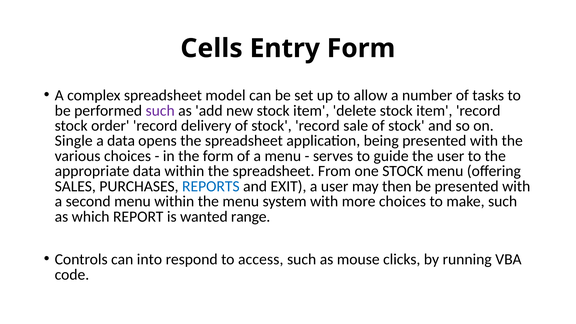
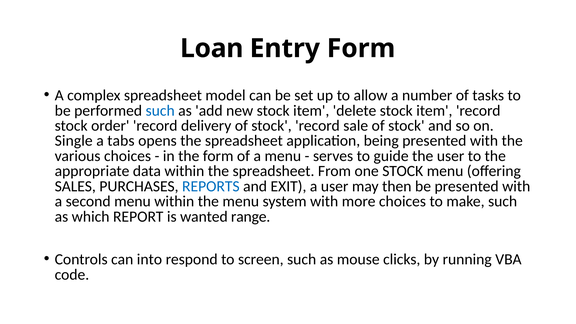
Cells: Cells -> Loan
such at (160, 111) colour: purple -> blue
a data: data -> tabs
access: access -> screen
